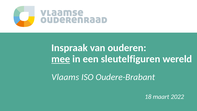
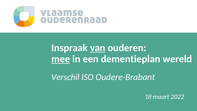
van underline: none -> present
sleutelfiguren: sleutelfiguren -> dementieplan
Vlaams: Vlaams -> Verschil
